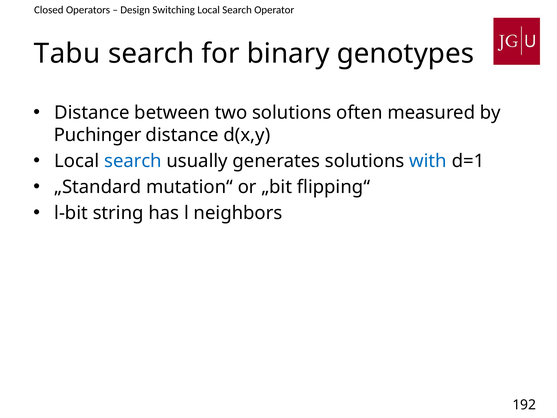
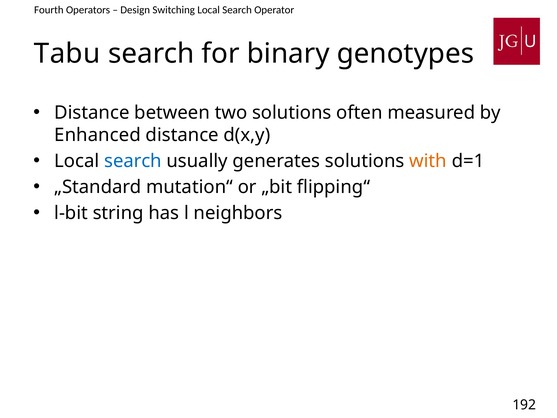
Closed: Closed -> Fourth
Puchinger: Puchinger -> Enhanced
with colour: blue -> orange
